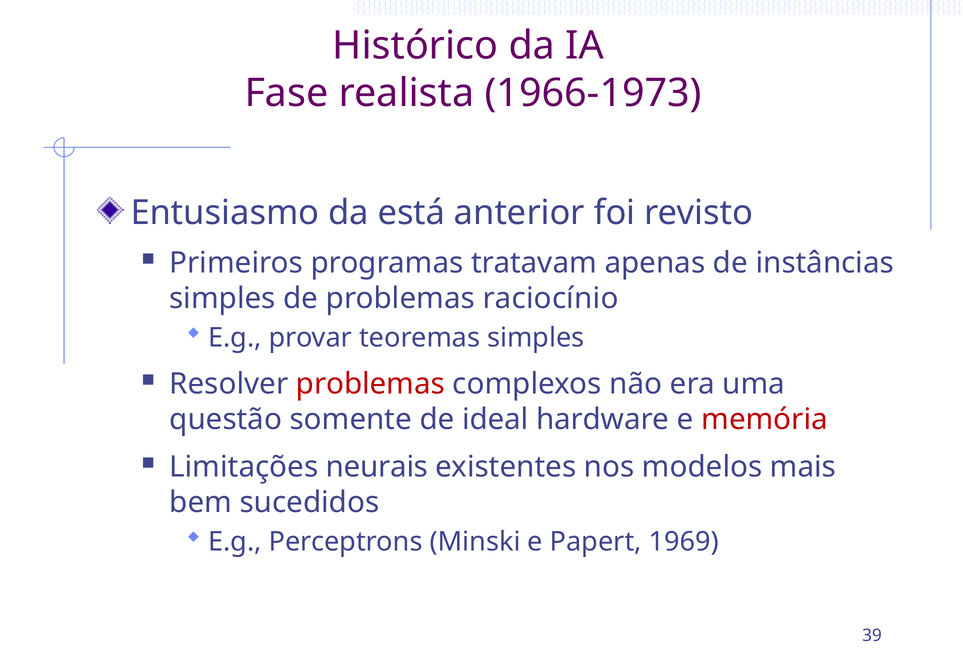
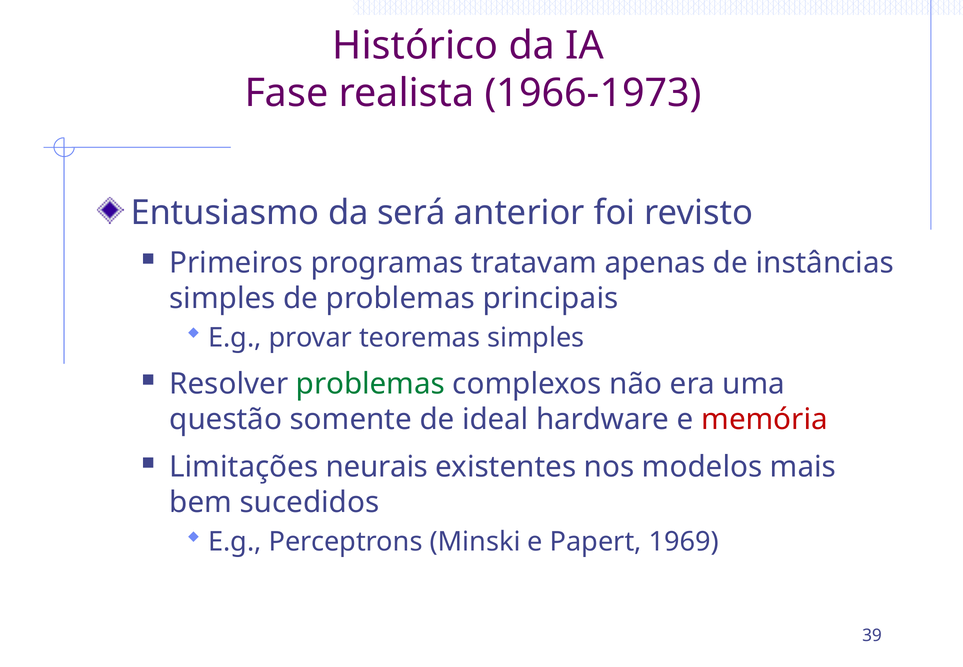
está: está -> será
raciocínio: raciocínio -> principais
problemas at (370, 384) colour: red -> green
